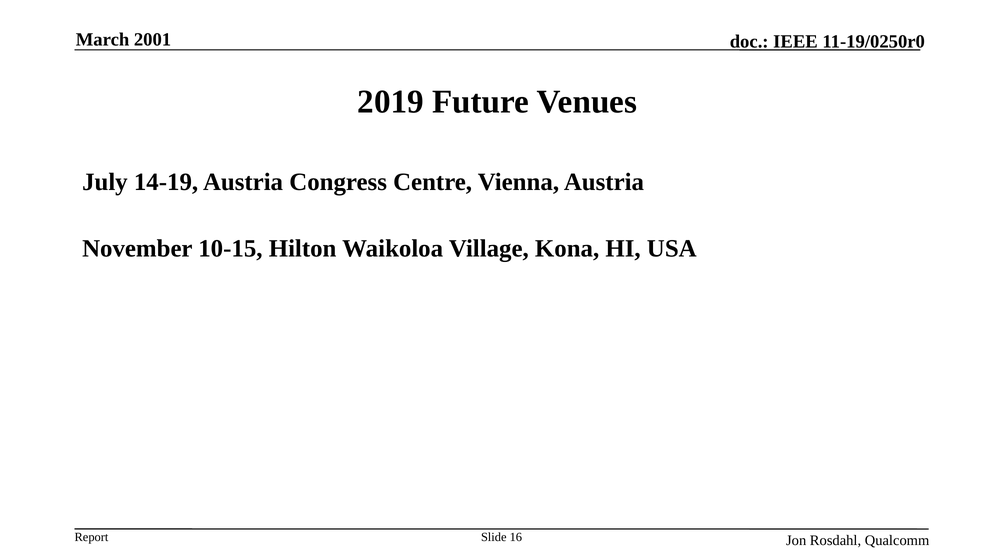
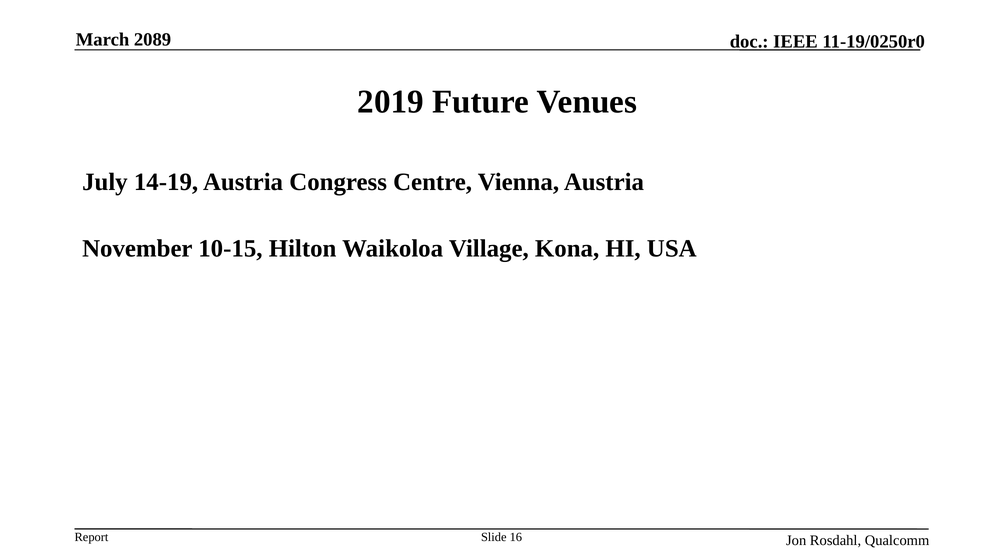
2001: 2001 -> 2089
